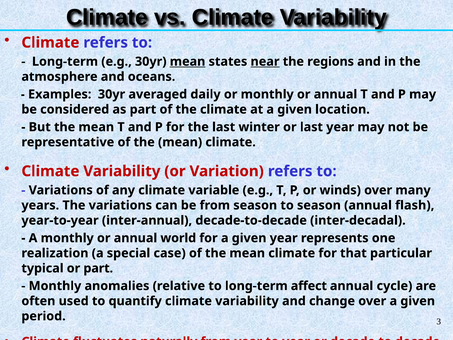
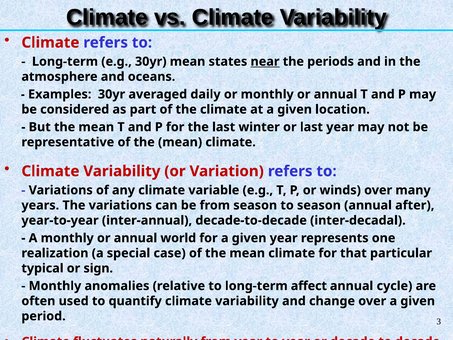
mean at (188, 61) underline: present -> none
regions: regions -> periods
flash: flash -> after
or part: part -> sign
